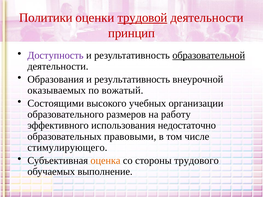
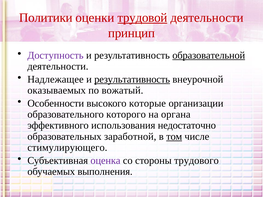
Образования: Образования -> Надлежащее
результативность at (132, 79) underline: none -> present
Состоящими: Состоящими -> Особенности
учебных: учебных -> которые
размеров: размеров -> которого
работу: работу -> органа
правовыми: правовыми -> заработной
том underline: none -> present
оценка colour: orange -> purple
выполнение: выполнение -> выполнения
